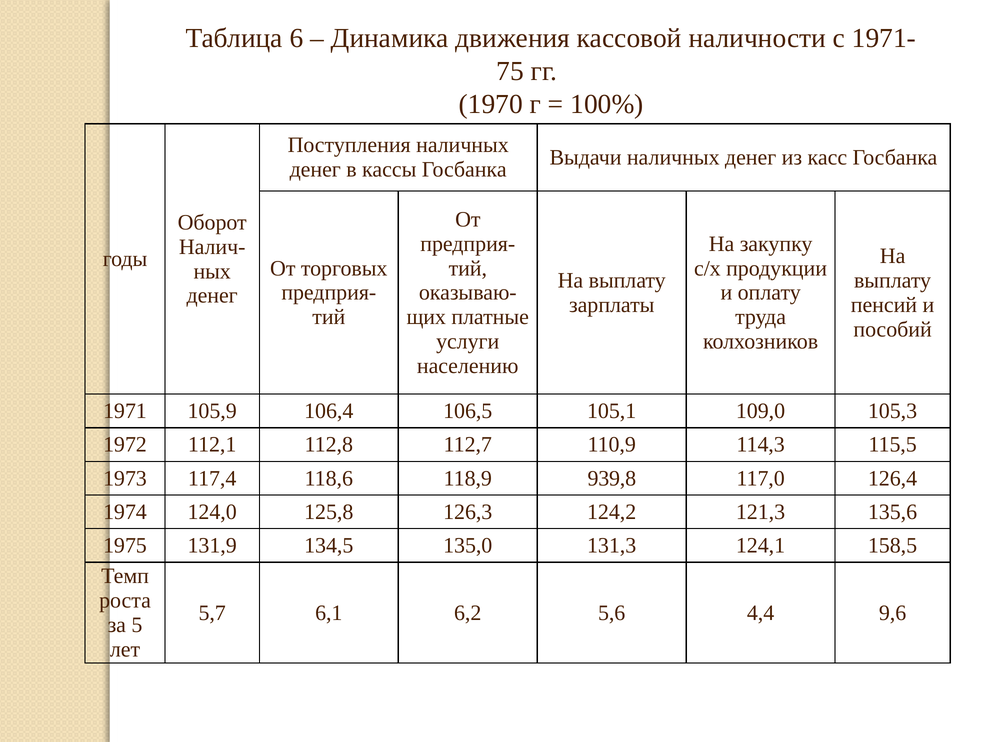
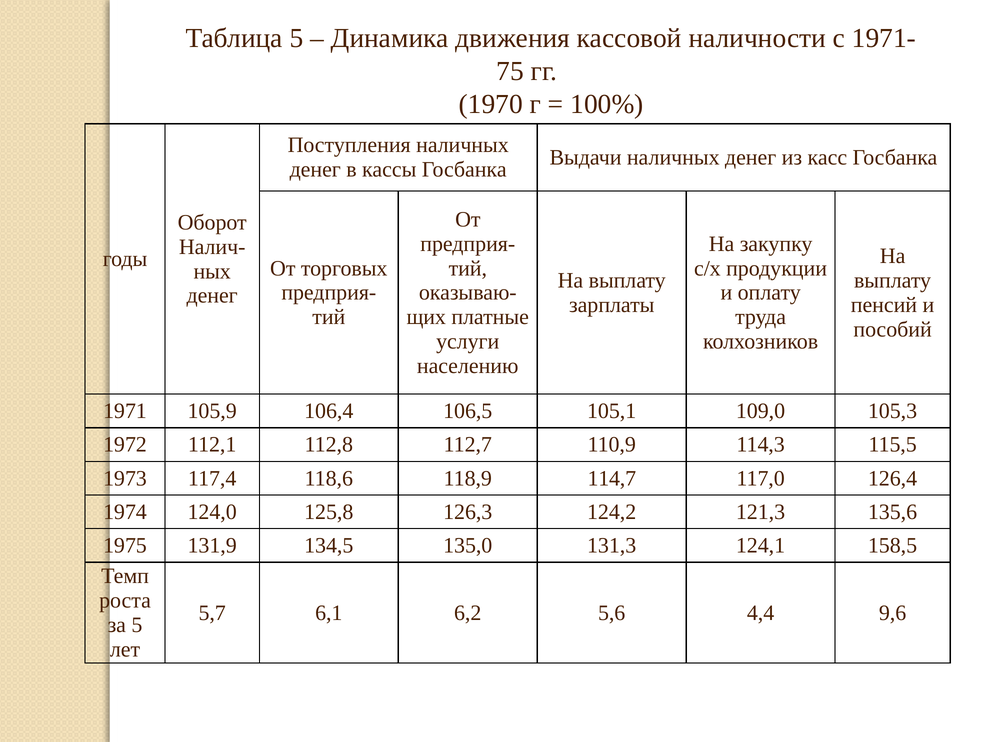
Таблица 6: 6 -> 5
939,8: 939,8 -> 114,7
